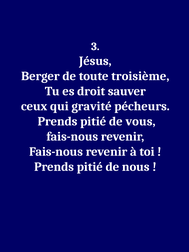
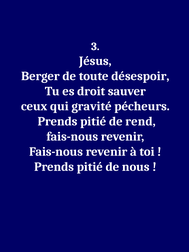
troisième: troisième -> désespoir
vous: vous -> rend
